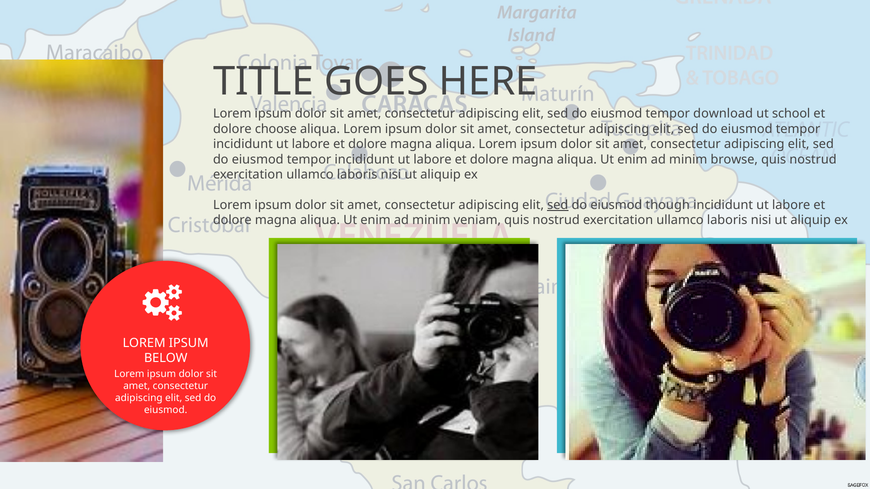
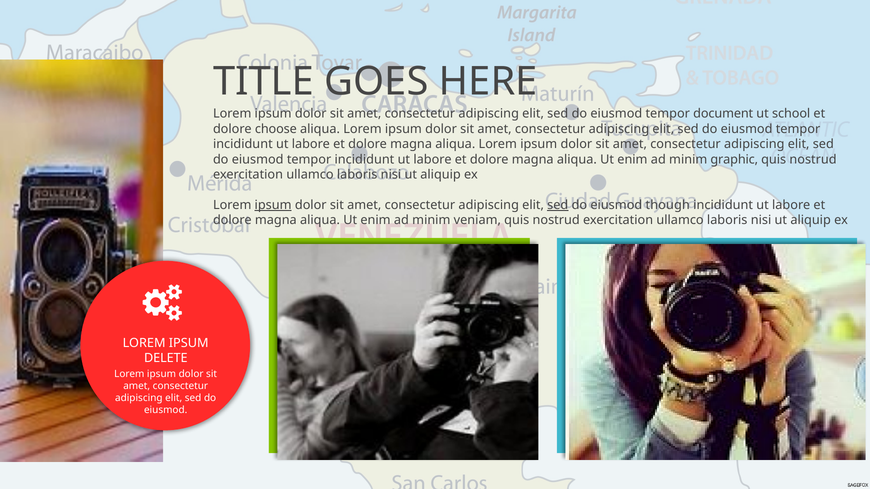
download: download -> document
browse: browse -> graphic
ipsum at (273, 205) underline: none -> present
BELOW: BELOW -> DELETE
